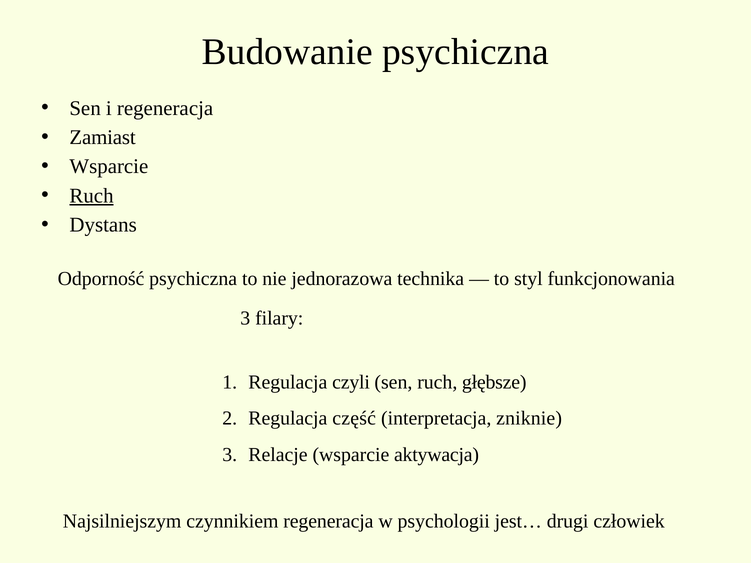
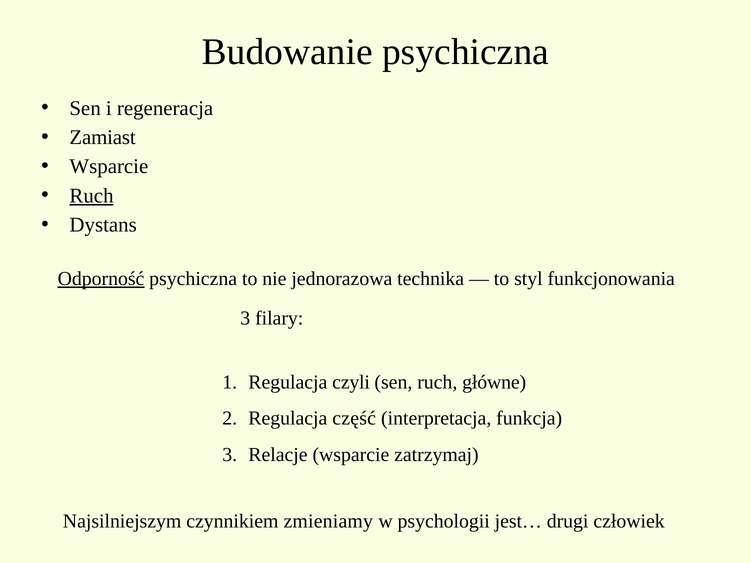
Odporność underline: none -> present
głębsze: głębsze -> główne
zniknie: zniknie -> funkcja
aktywacja: aktywacja -> zatrzymaj
czynnikiem regeneracja: regeneracja -> zmieniamy
